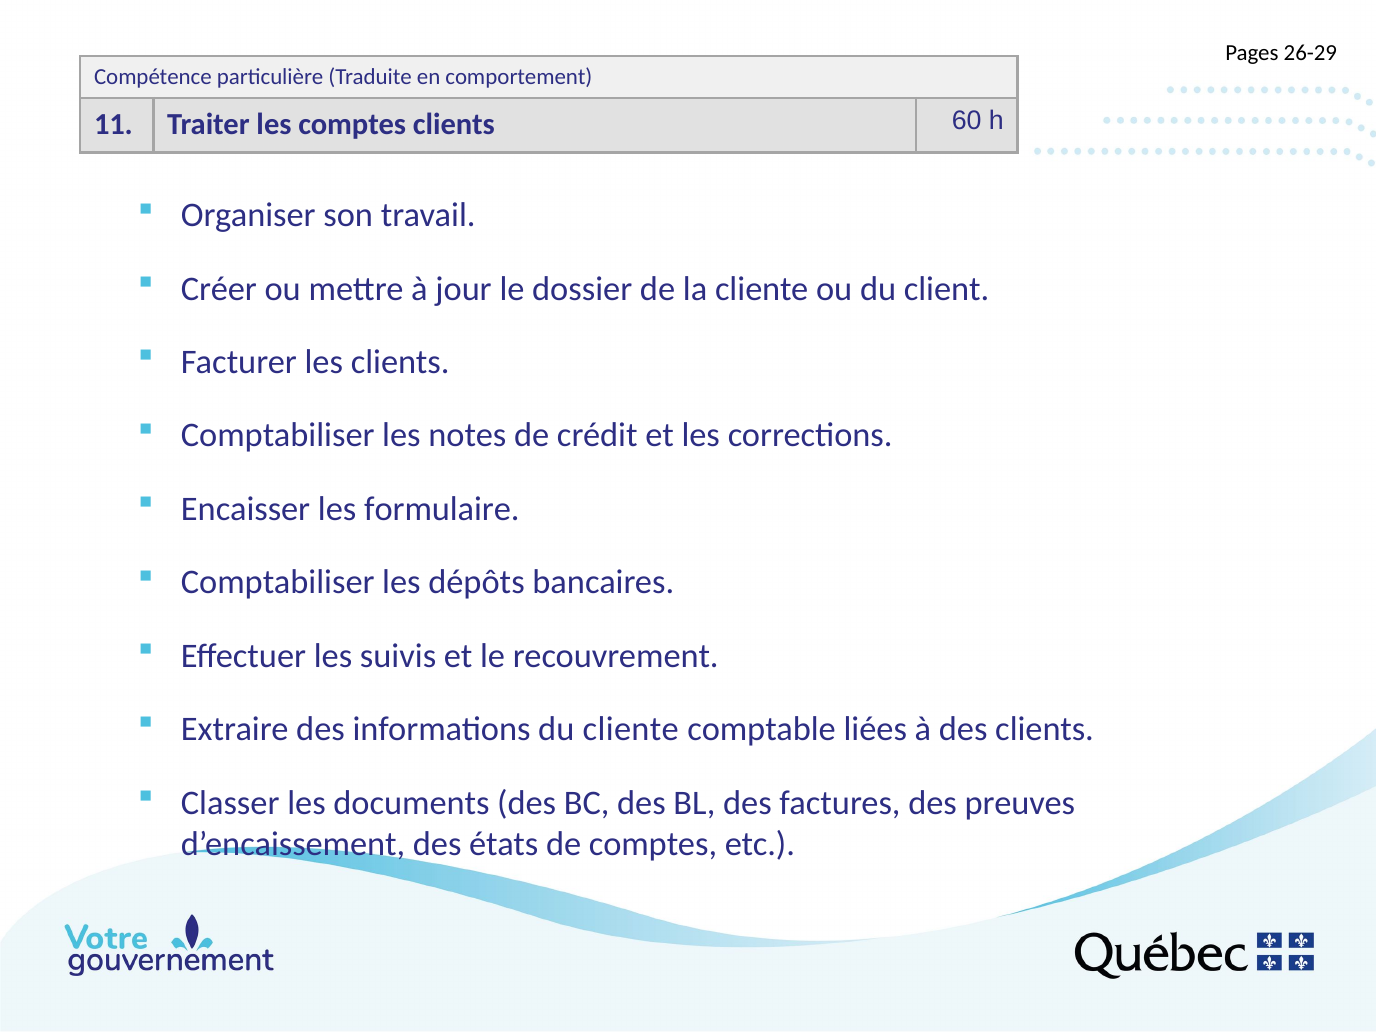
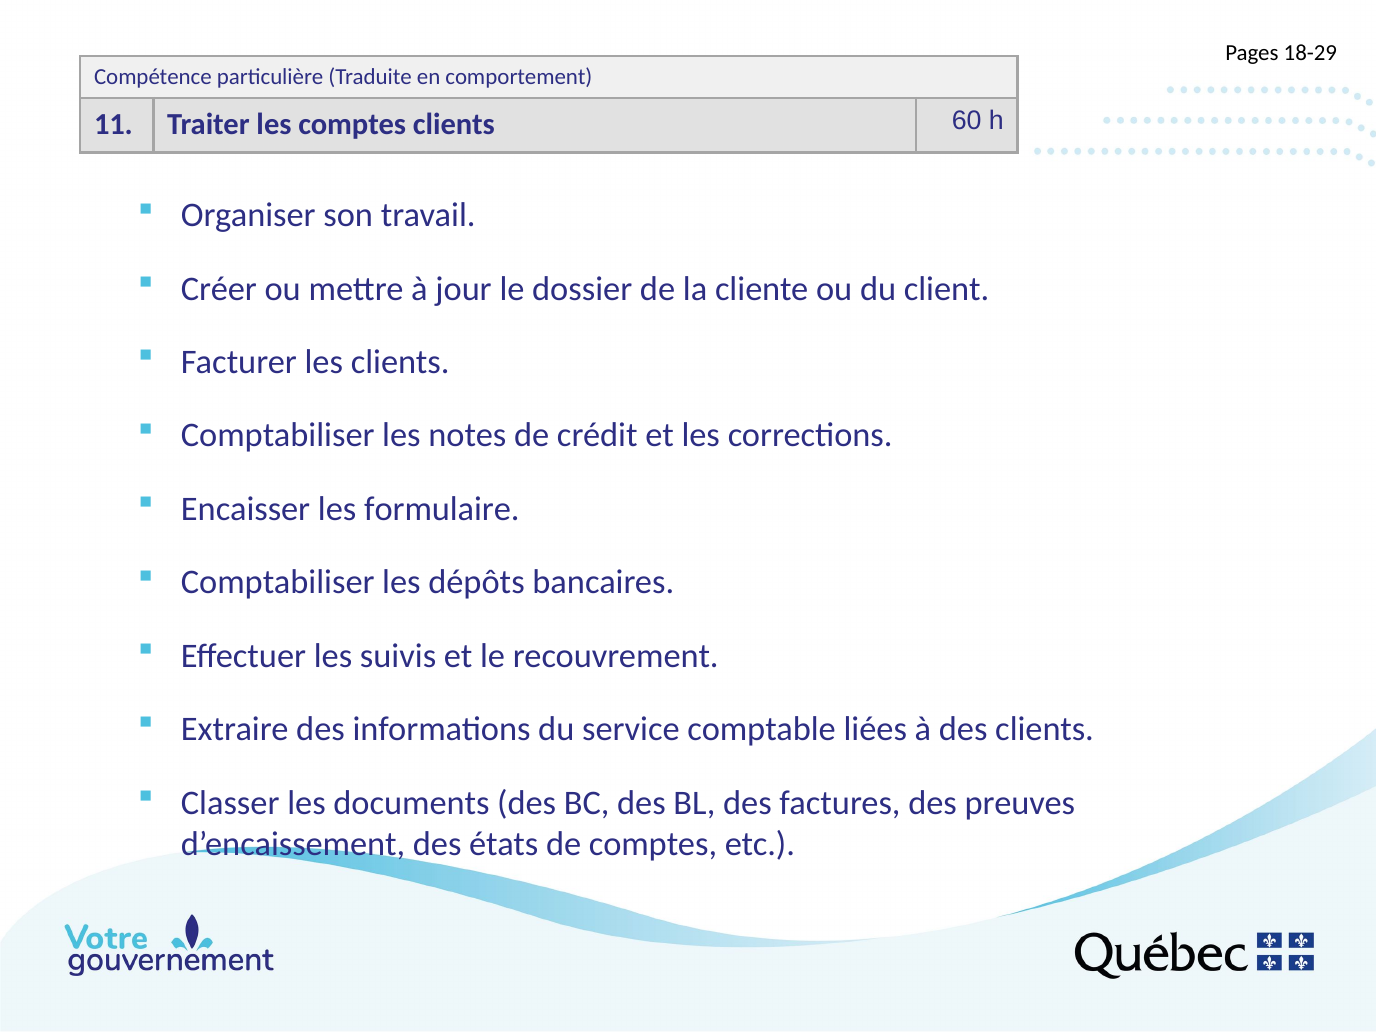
26-29: 26-29 -> 18-29
du cliente: cliente -> service
